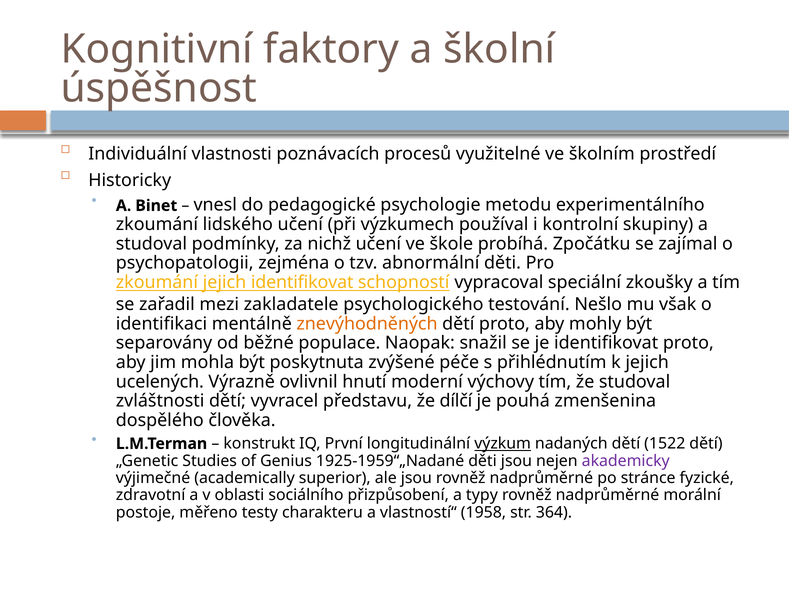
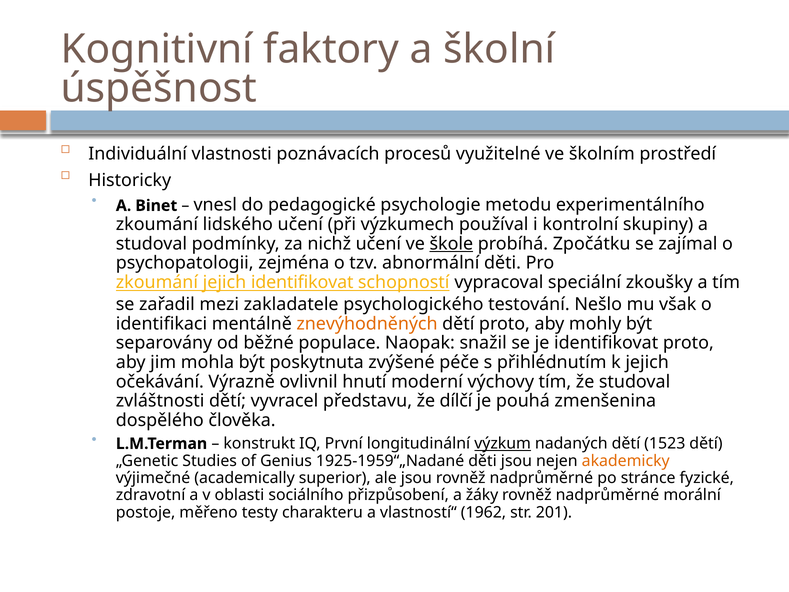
škole underline: none -> present
ucelených: ucelených -> očekávání
1522: 1522 -> 1523
akademicky colour: purple -> orange
typy: typy -> žáky
1958: 1958 -> 1962
364: 364 -> 201
